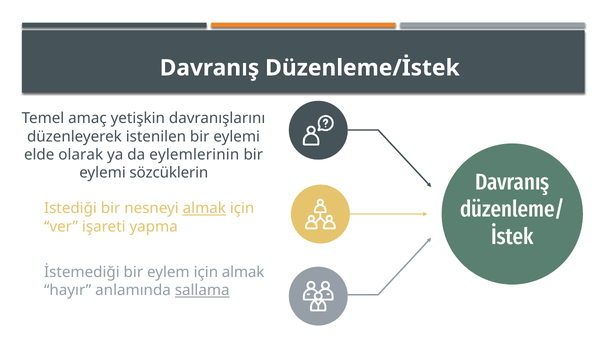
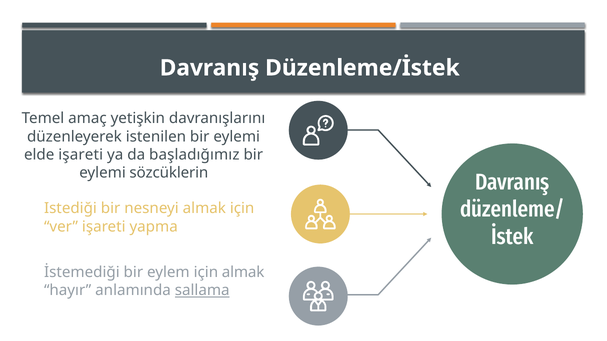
elde olarak: olarak -> işareti
eylemlerinin: eylemlerinin -> başladığımız
almak at (204, 209) underline: present -> none
